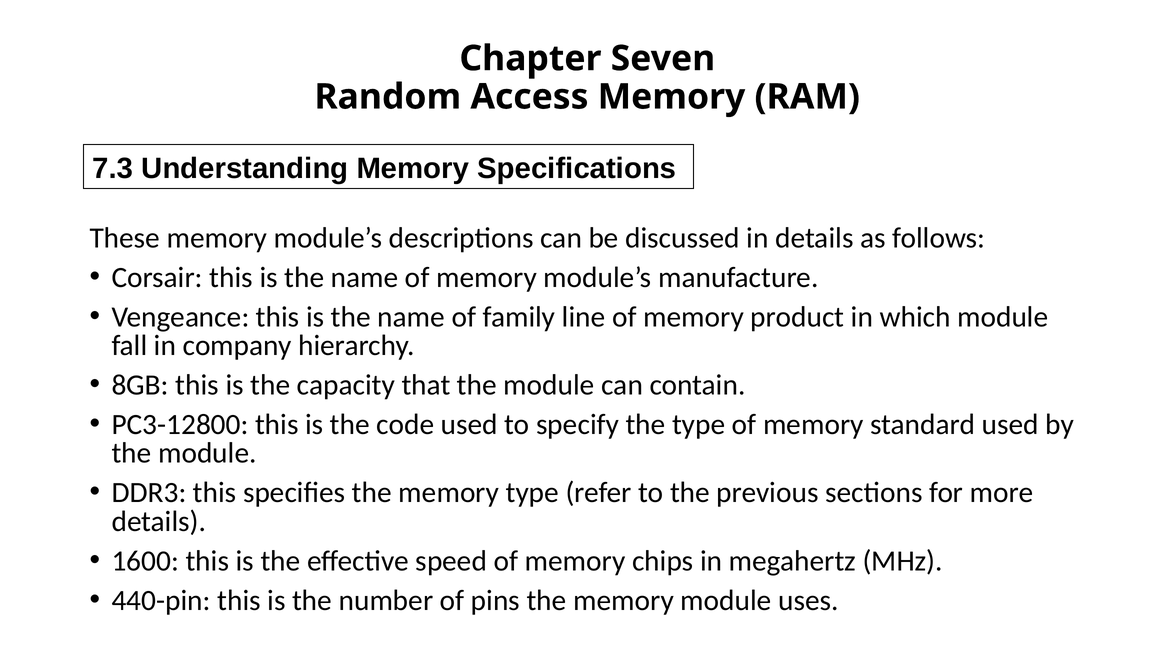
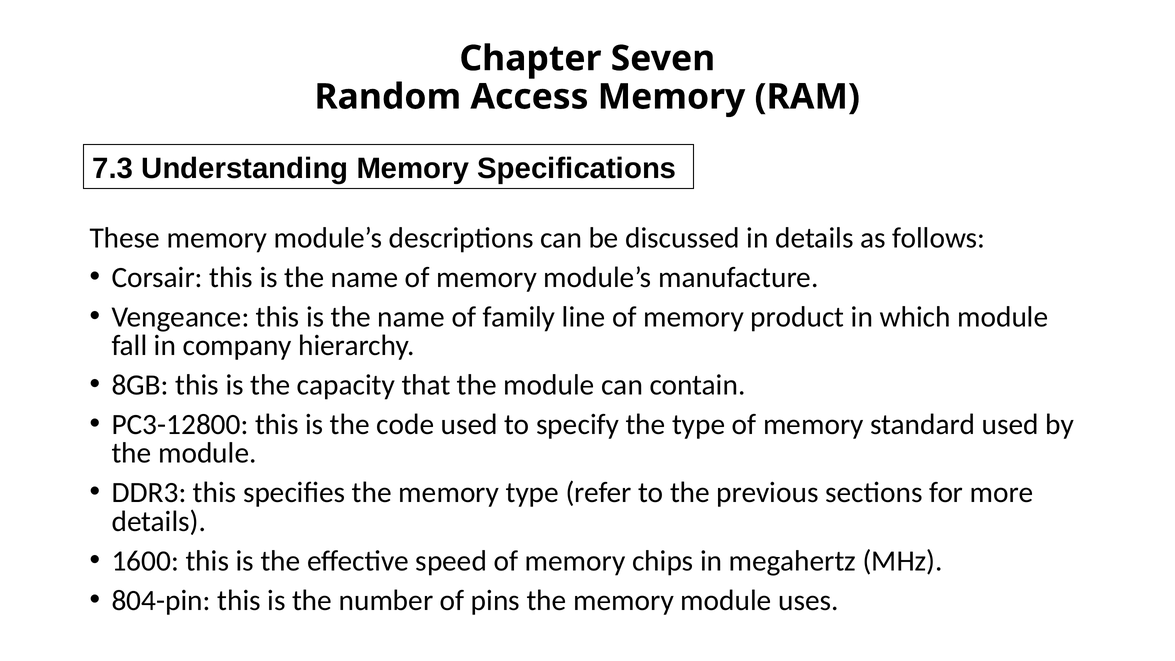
440-pin: 440-pin -> 804-pin
